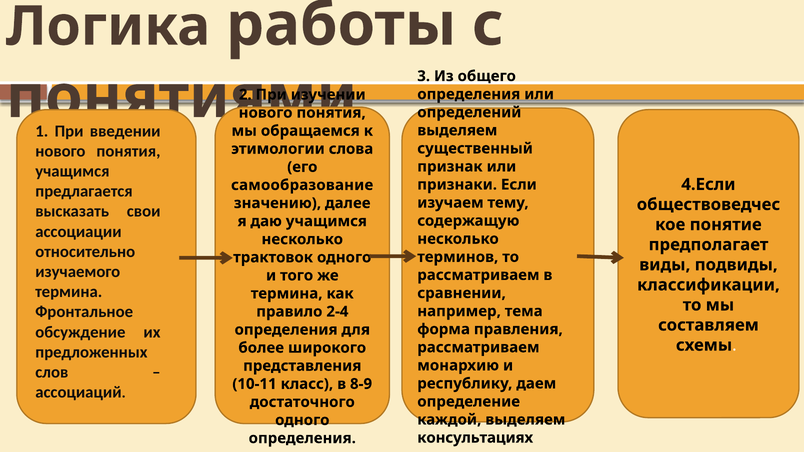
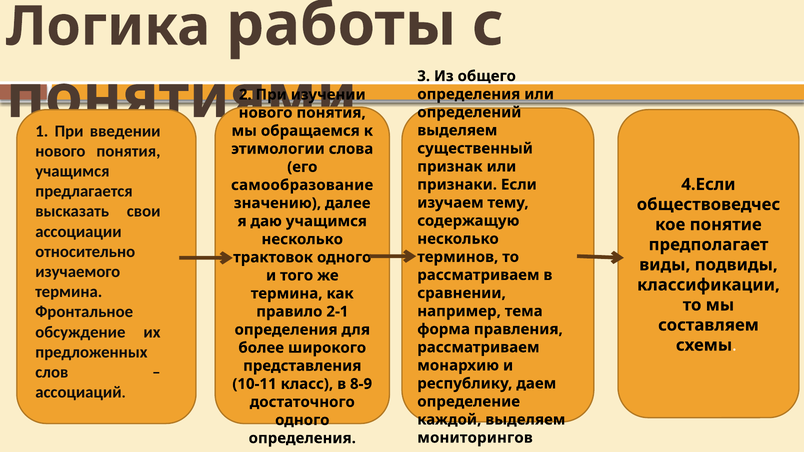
2-4: 2-4 -> 2-1
консультациях: консультациях -> мониторингов
